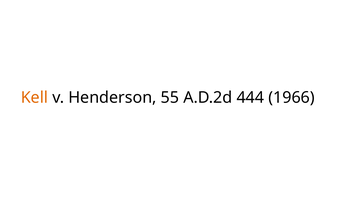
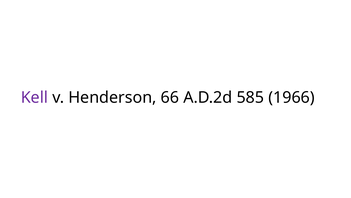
Kell colour: orange -> purple
55: 55 -> 66
444: 444 -> 585
